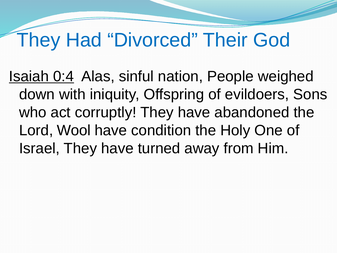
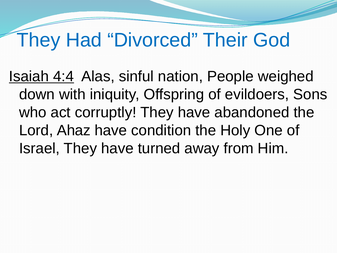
0:4: 0:4 -> 4:4
Wool: Wool -> Ahaz
